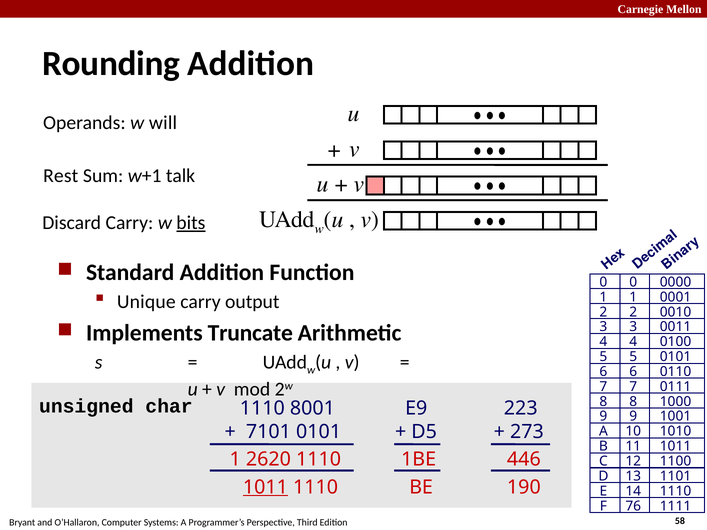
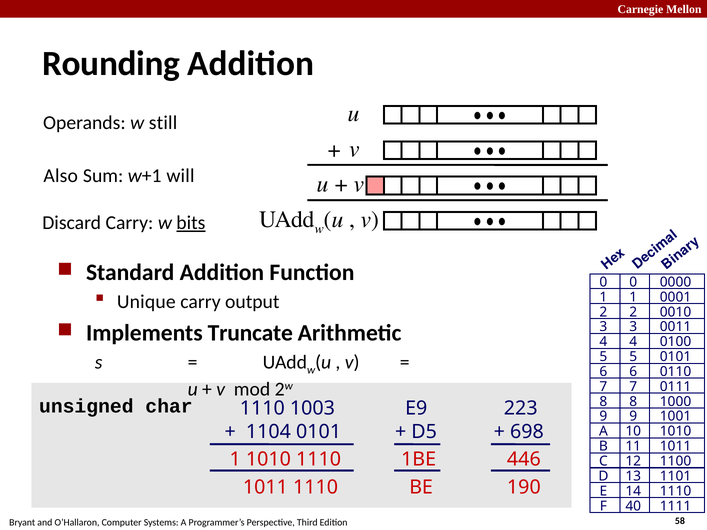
will: will -> still
Rest: Rest -> Also
talk: talk -> will
8001: 8001 -> 1003
7101: 7101 -> 1104
273: 273 -> 698
1 2620: 2620 -> 1010
1011 at (265, 487) underline: present -> none
76: 76 -> 40
